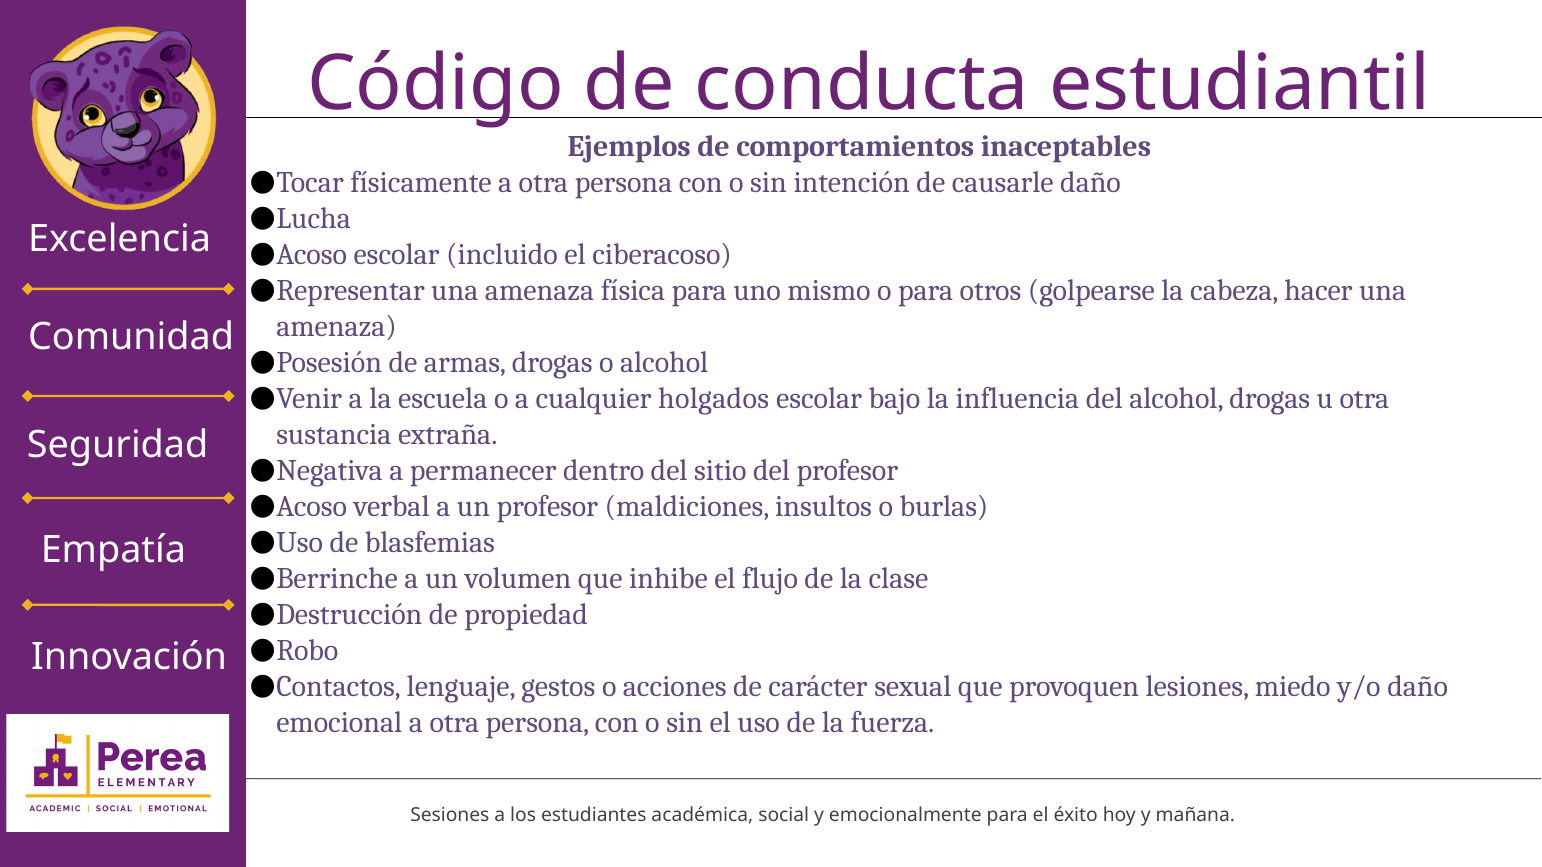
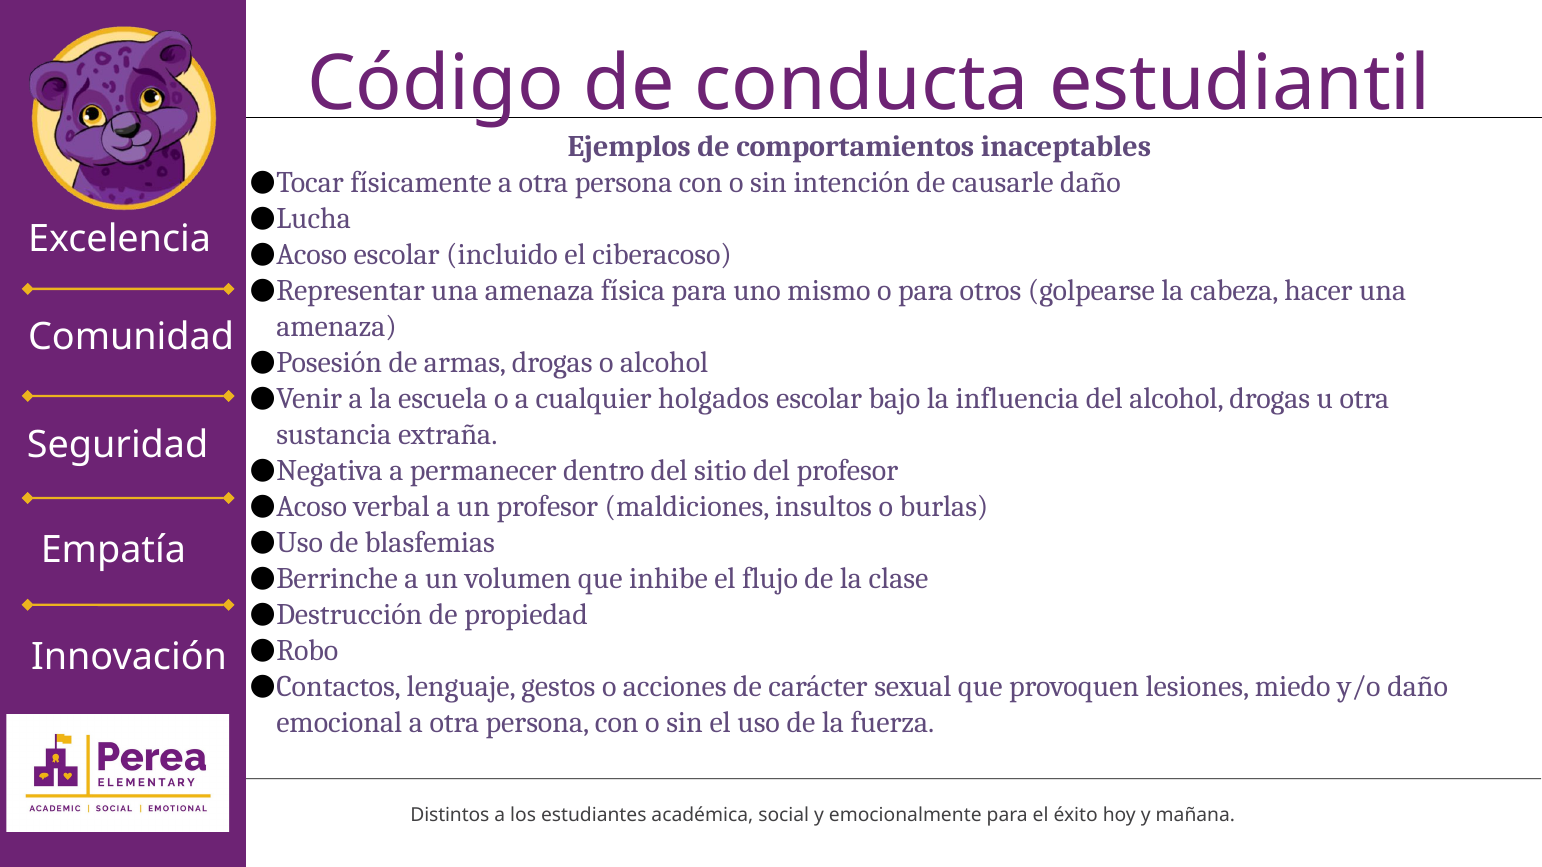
Sesiones: Sesiones -> Distintos
